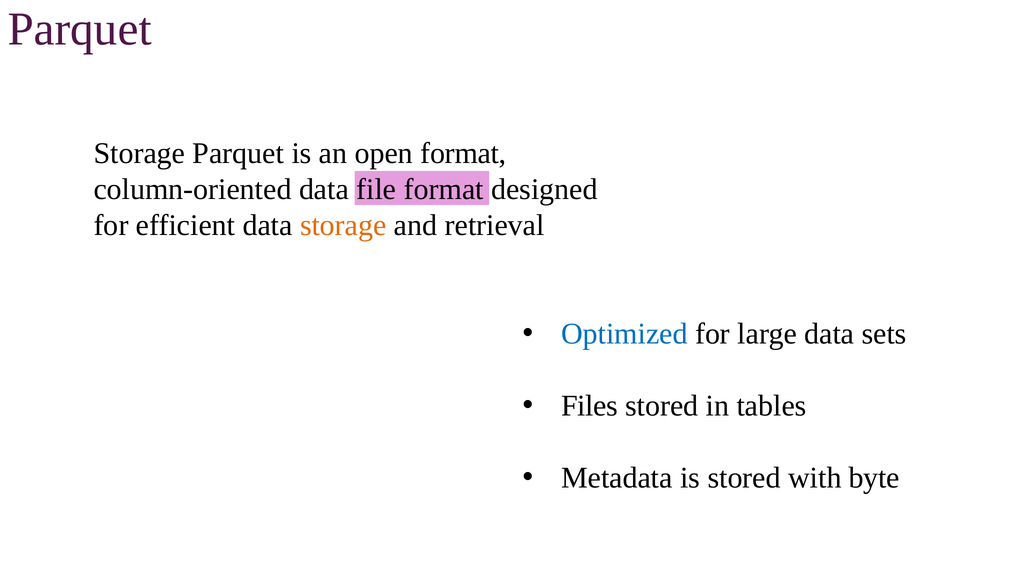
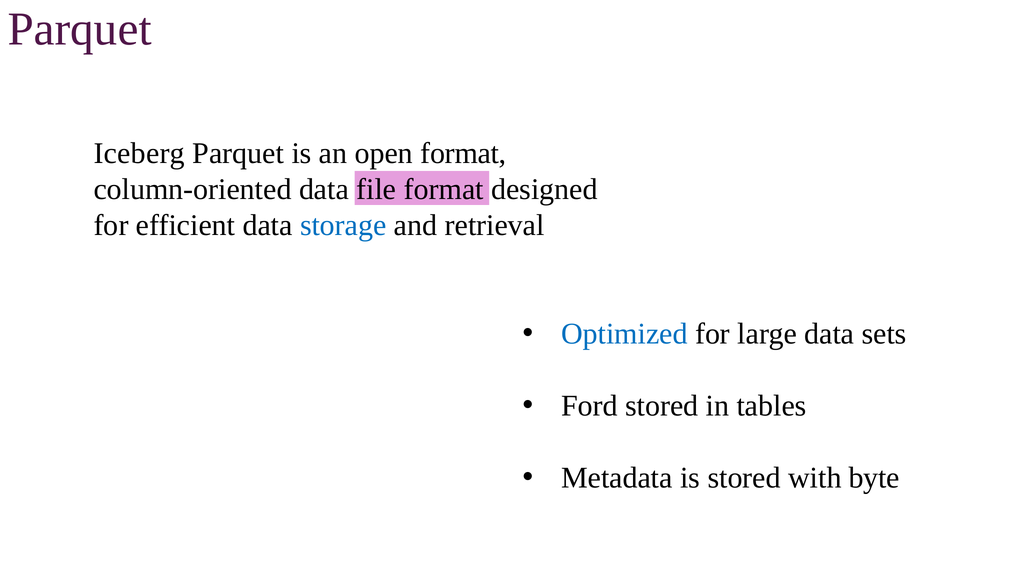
Storage at (139, 154): Storage -> Iceberg
storage at (343, 226) colour: orange -> blue
Files: Files -> Ford
